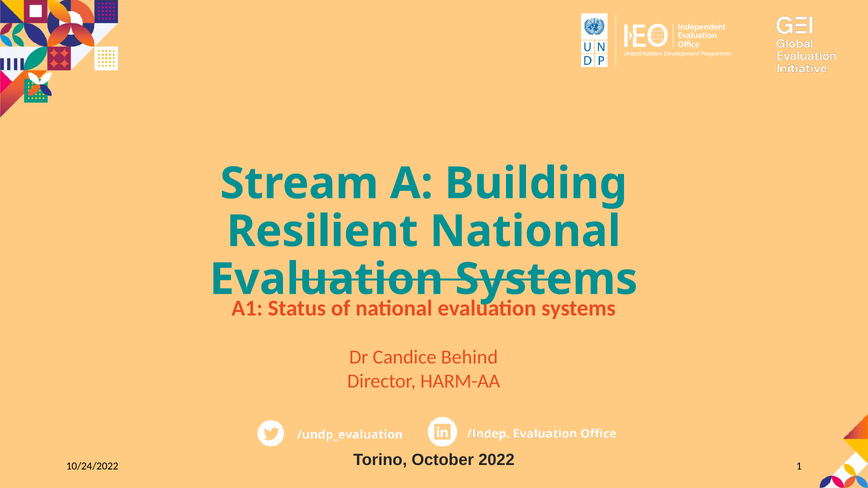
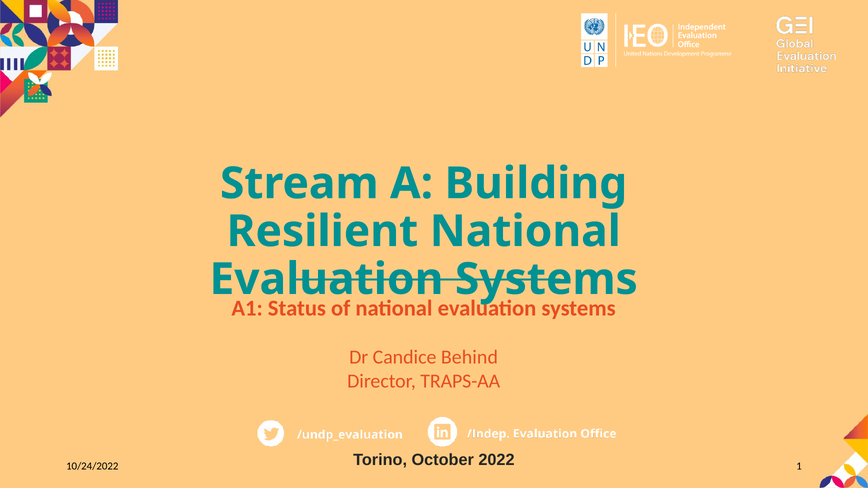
HARM-AA: HARM-AA -> TRAPS-AA
